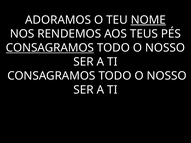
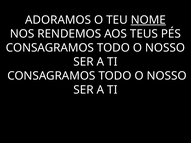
CONSAGRAMOS at (50, 48) underline: present -> none
